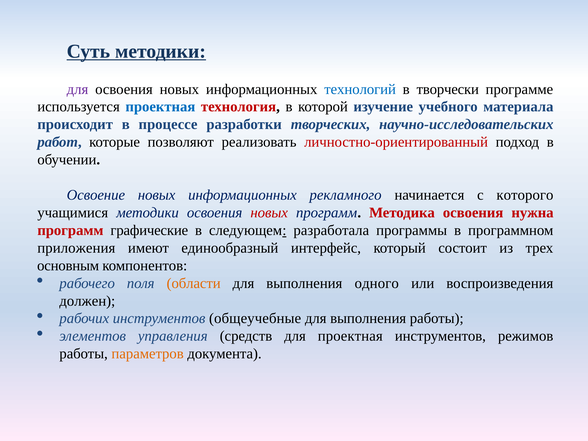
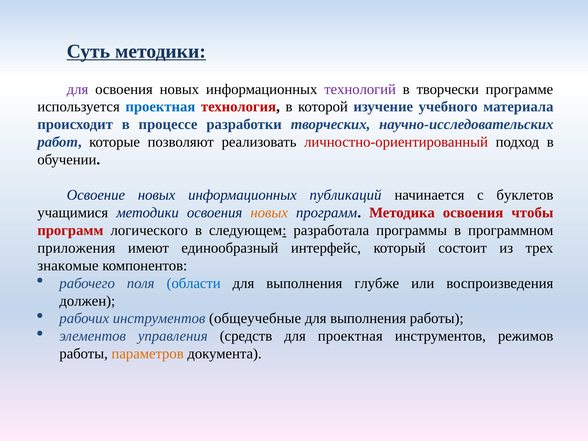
технологий colour: blue -> purple
рекламного: рекламного -> публикаций
которого: которого -> буклетов
новых at (269, 213) colour: red -> orange
нужна: нужна -> чтобы
графические: графические -> логического
основным: основным -> знакомые
области colour: orange -> blue
одного: одного -> глубже
